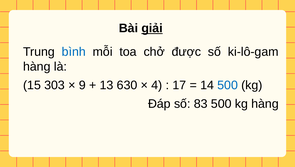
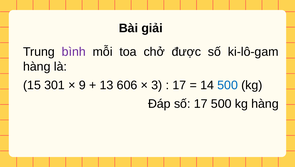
giải underline: present -> none
bình colour: blue -> purple
303: 303 -> 301
630: 630 -> 606
4: 4 -> 3
số 83: 83 -> 17
